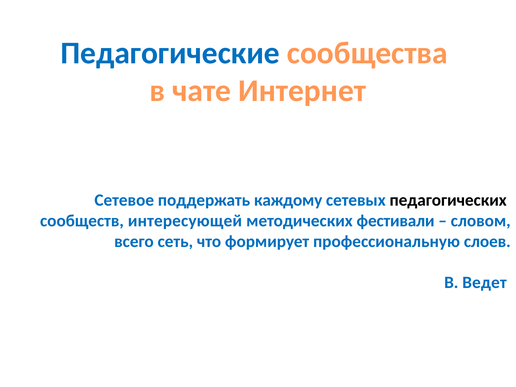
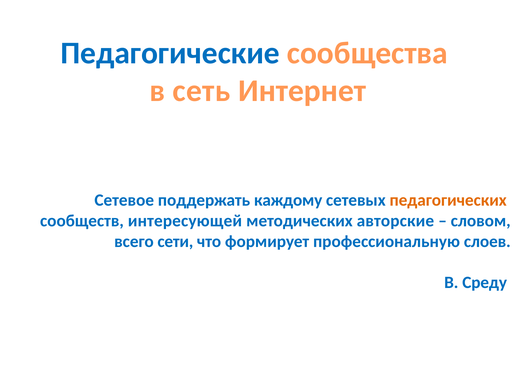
чате: чате -> сеть
педагогических colour: black -> orange
фестивали: фестивали -> авторские
сеть: сеть -> сети
Ведет: Ведет -> Среду
